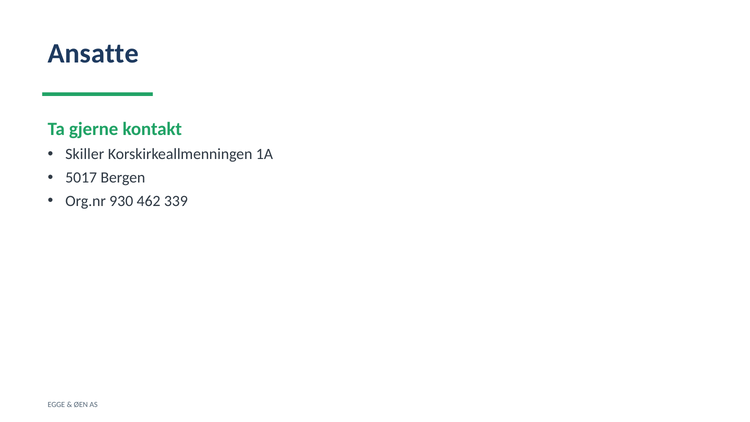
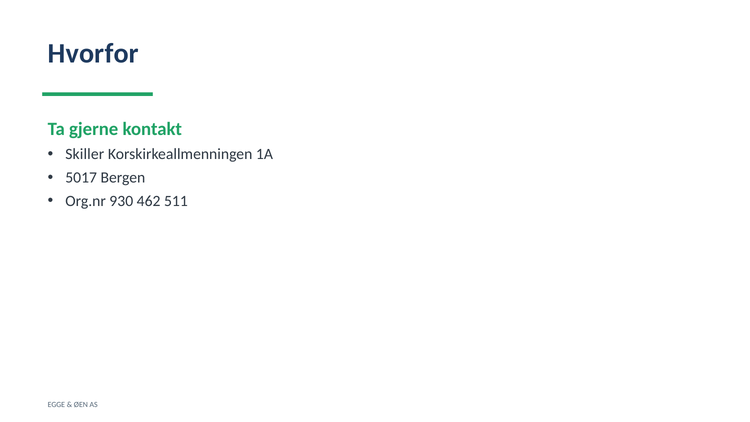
Ansatte: Ansatte -> Hvorfor
339: 339 -> 511
